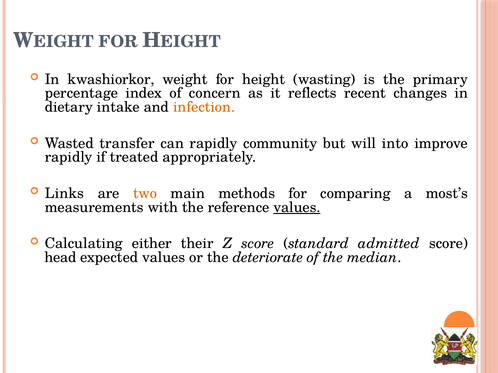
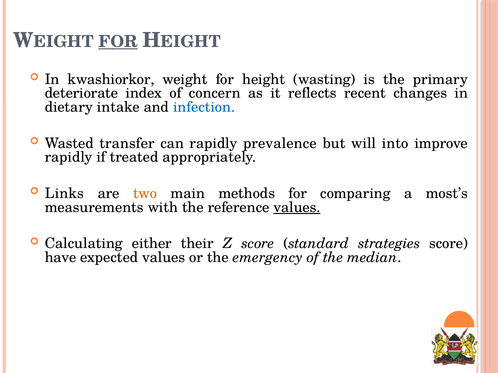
FOR at (118, 42) underline: none -> present
percentage: percentage -> deteriorate
infection colour: orange -> blue
community: community -> prevalence
admitted: admitted -> strategies
head: head -> have
deteriorate: deteriorate -> emergency
